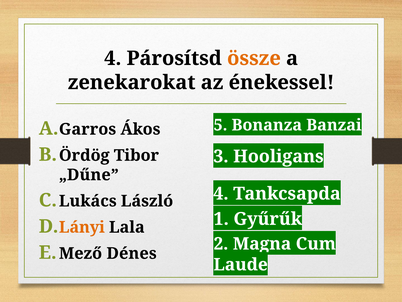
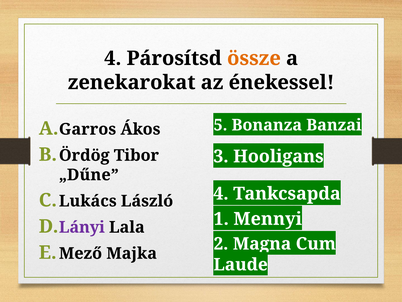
Gyűrűk: Gyűrűk -> Mennyi
Lányi colour: orange -> purple
Dénes: Dénes -> Majka
